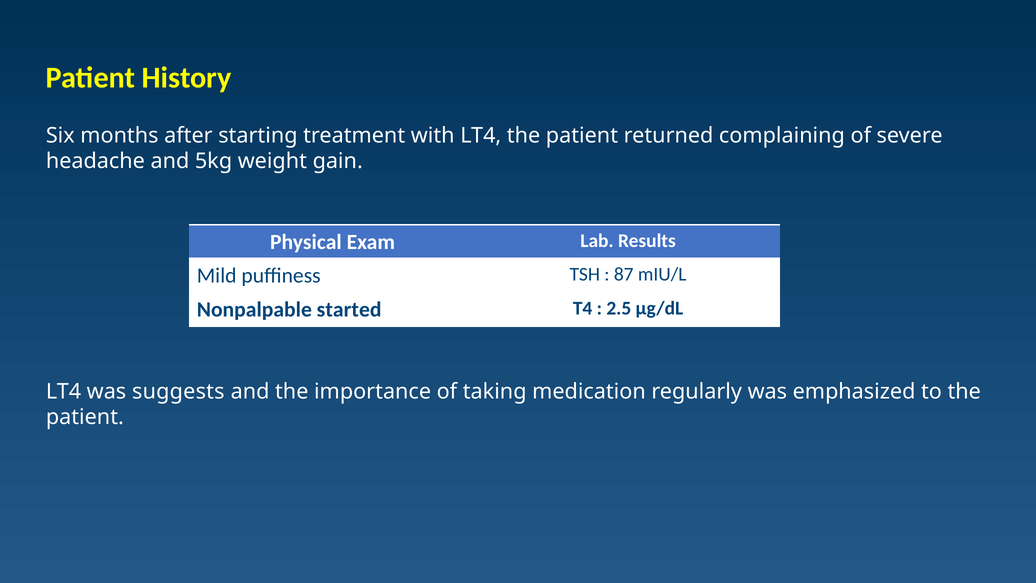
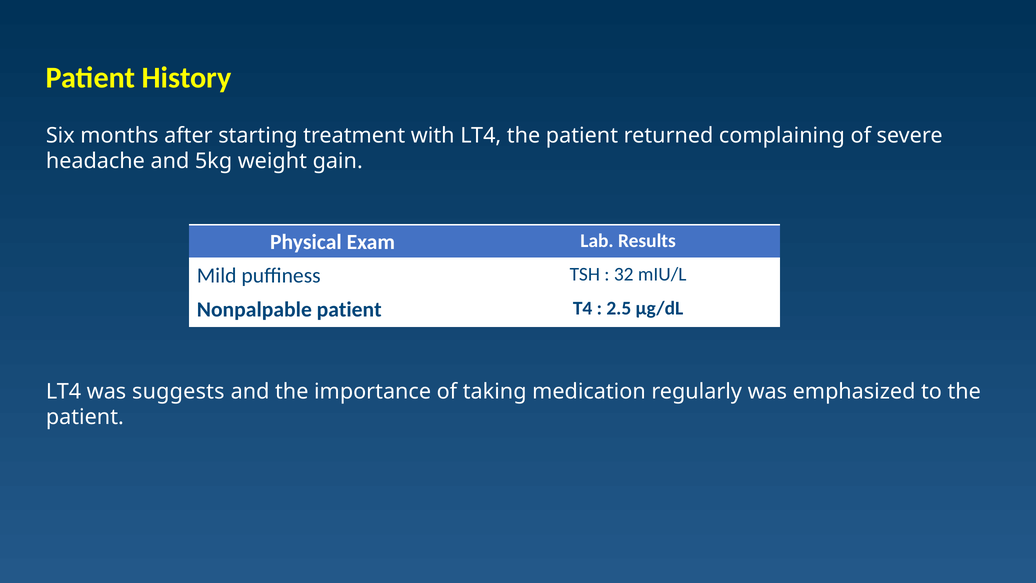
87: 87 -> 32
Nonpalpable started: started -> patient
